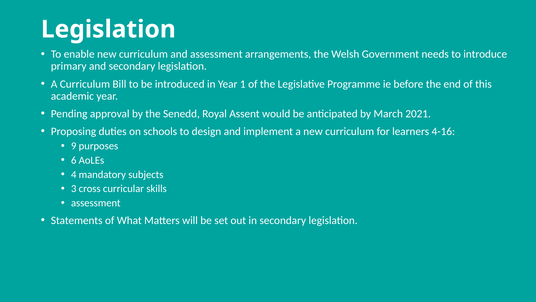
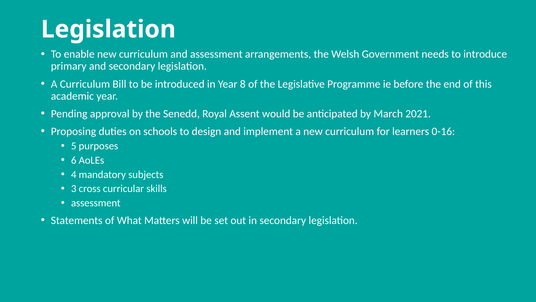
1: 1 -> 8
4-16: 4-16 -> 0-16
9: 9 -> 5
